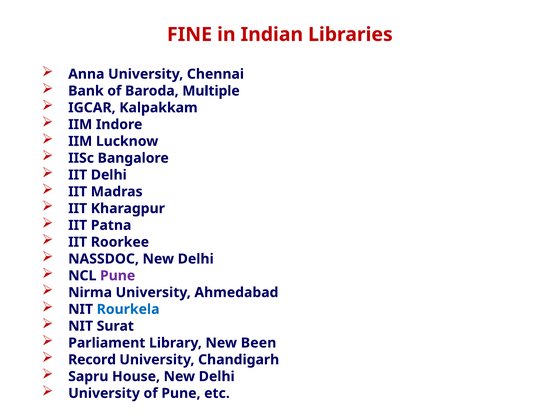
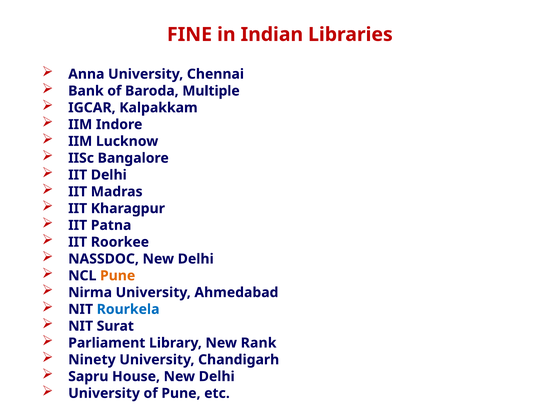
Pune at (118, 276) colour: purple -> orange
Been: Been -> Rank
Record: Record -> Ninety
